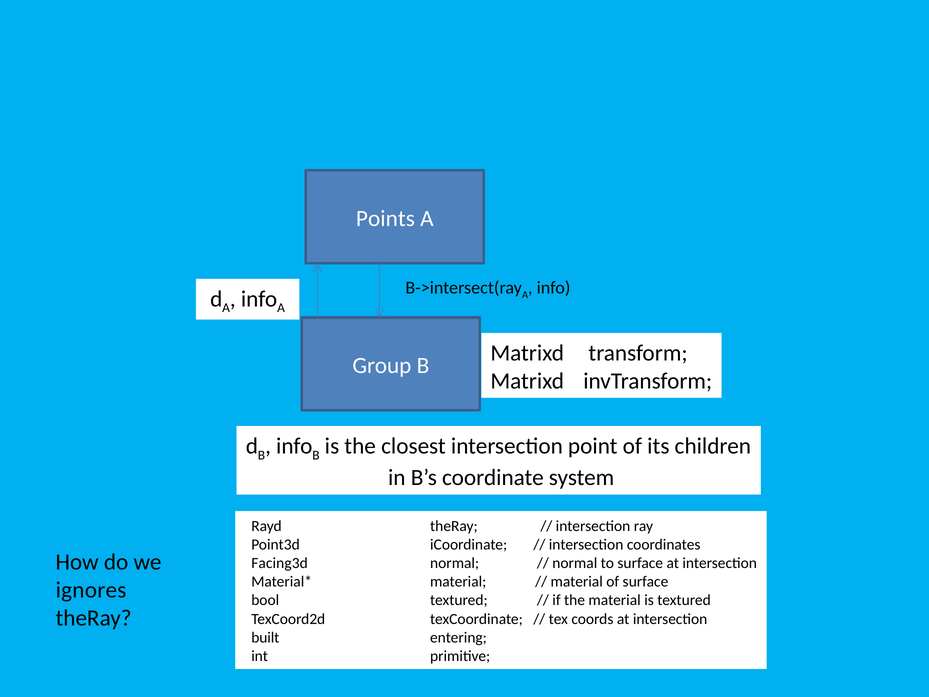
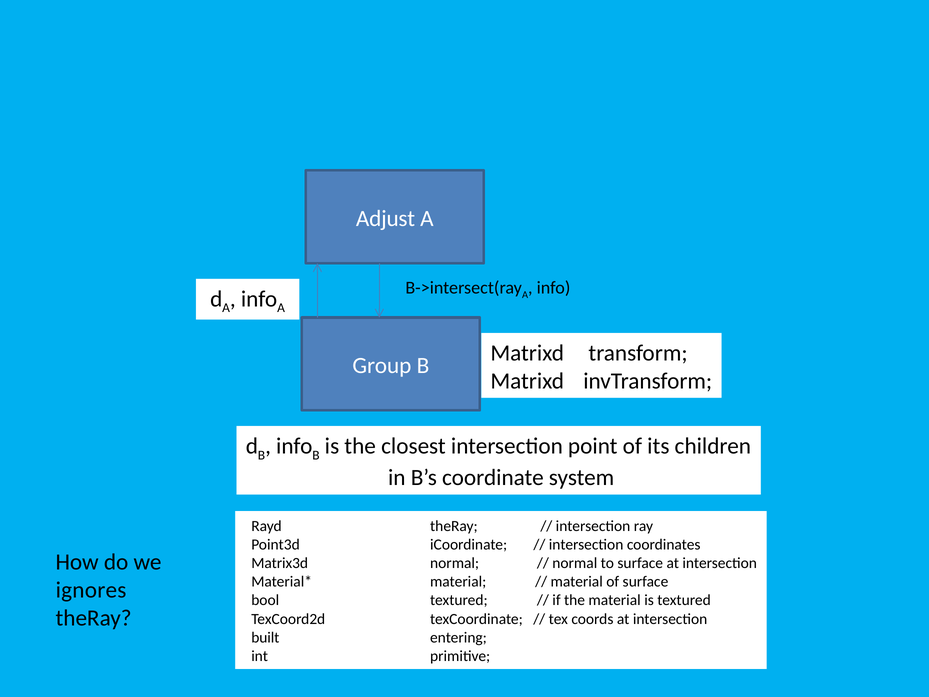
Points: Points -> Adjust
Facing3d: Facing3d -> Matrix3d
